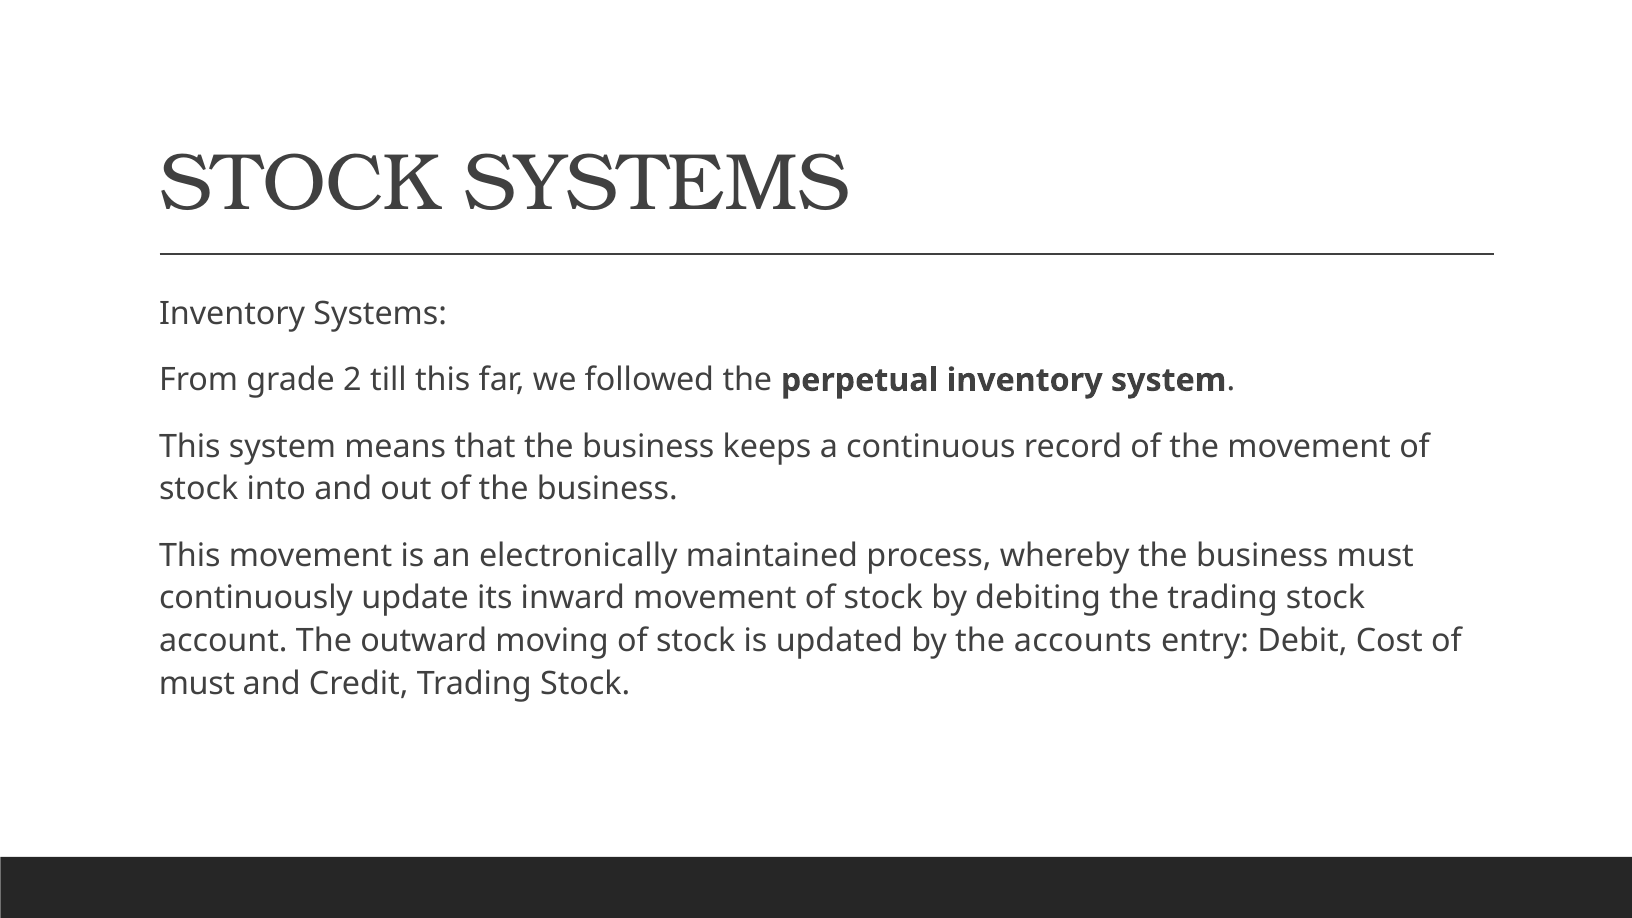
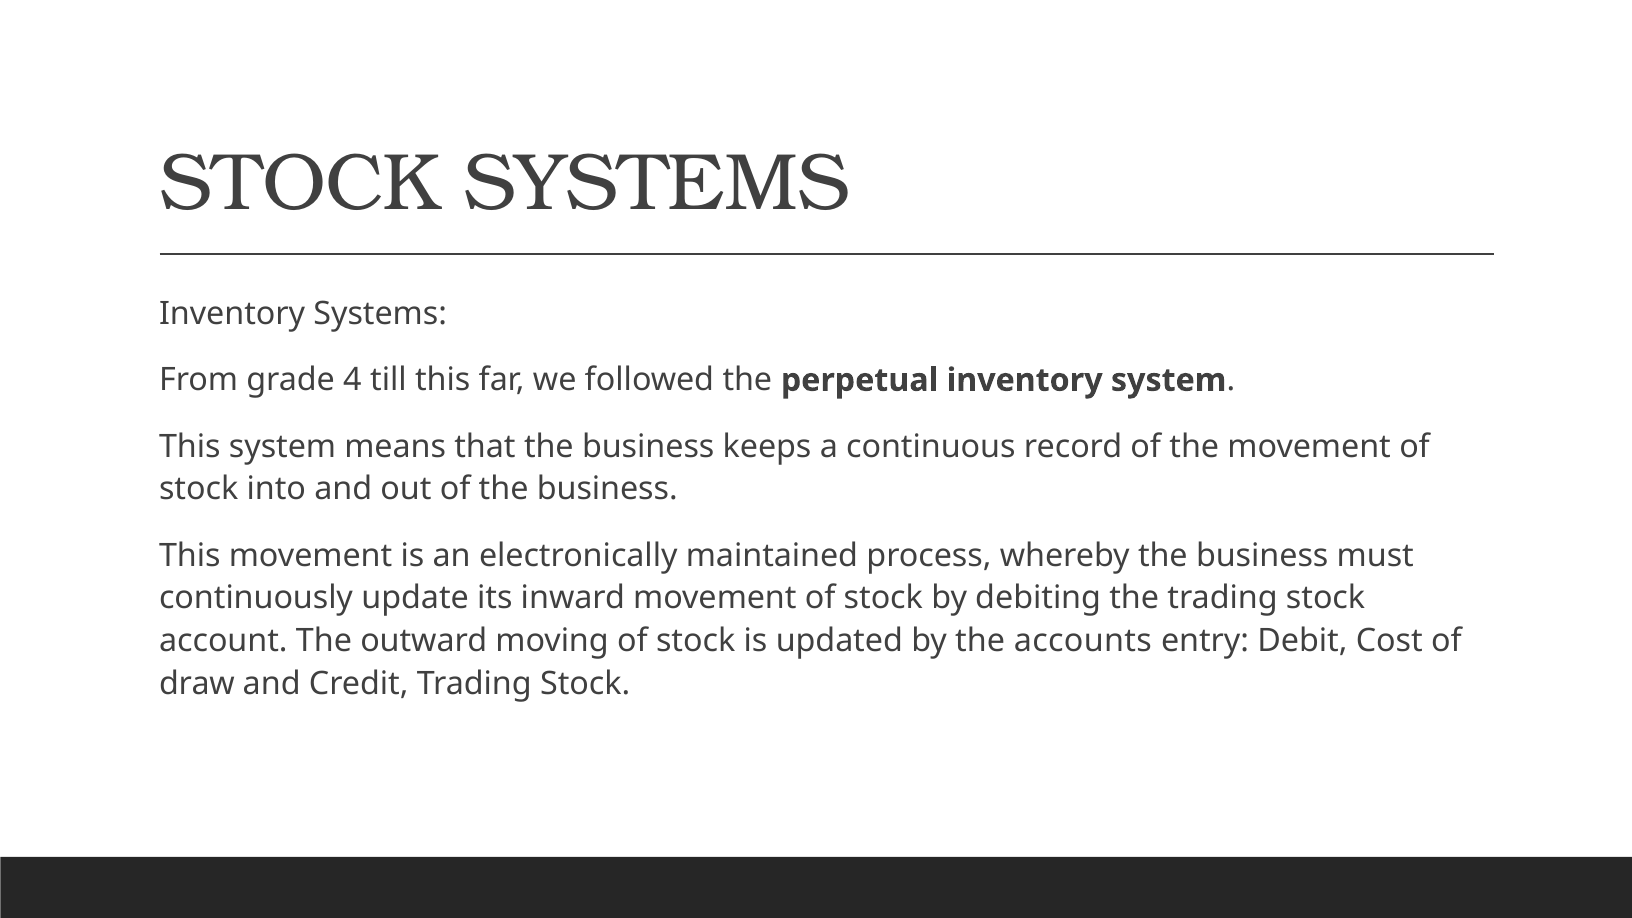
2: 2 -> 4
must at (197, 683): must -> draw
